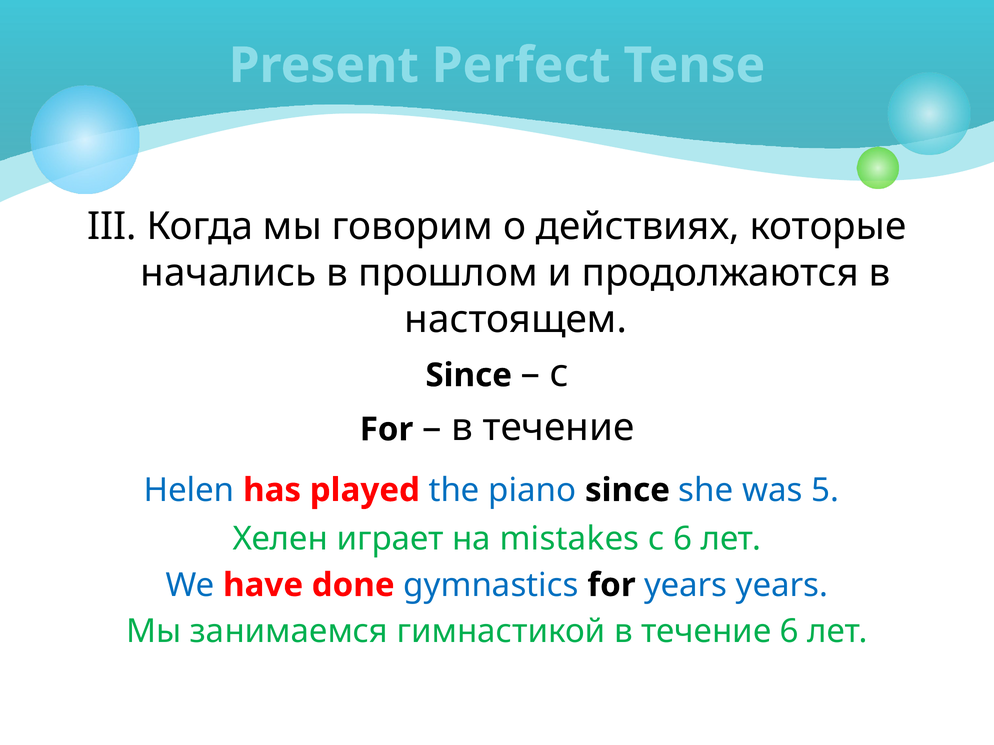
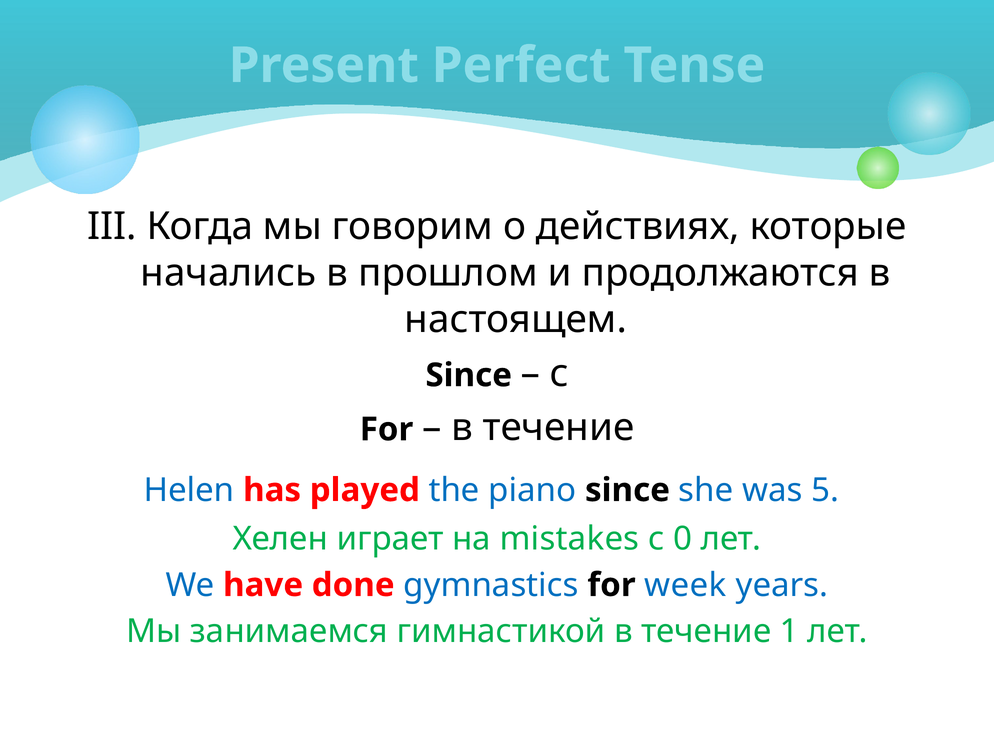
с 6: 6 -> 0
for years: years -> week
течение 6: 6 -> 1
